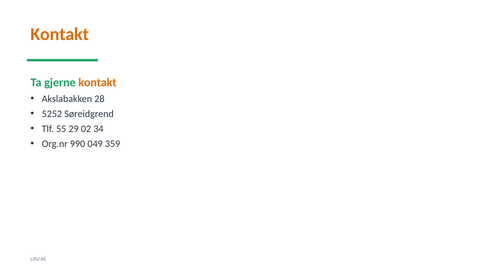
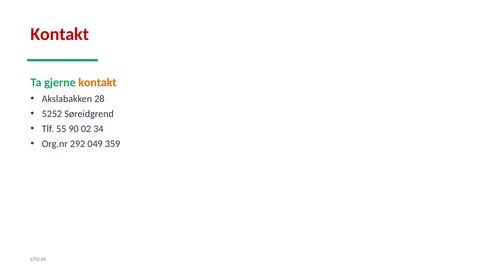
Kontakt at (60, 34) colour: orange -> red
29: 29 -> 90
990: 990 -> 292
